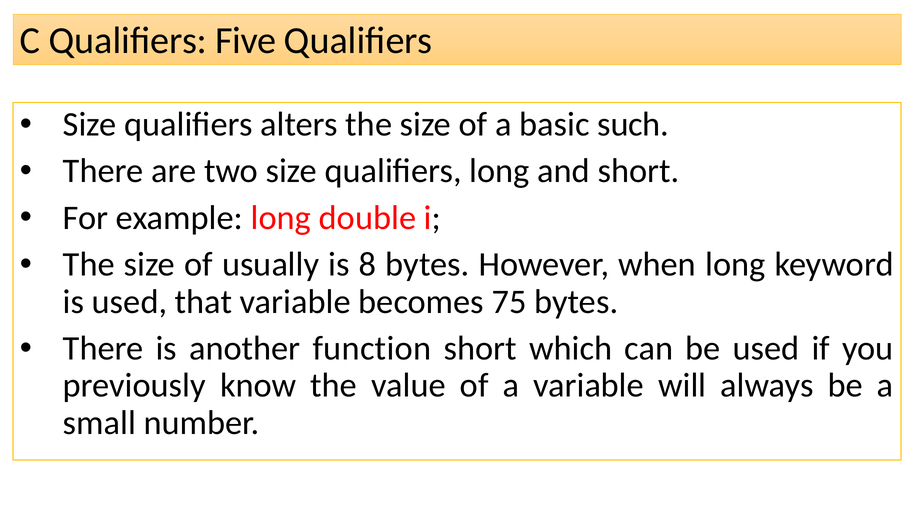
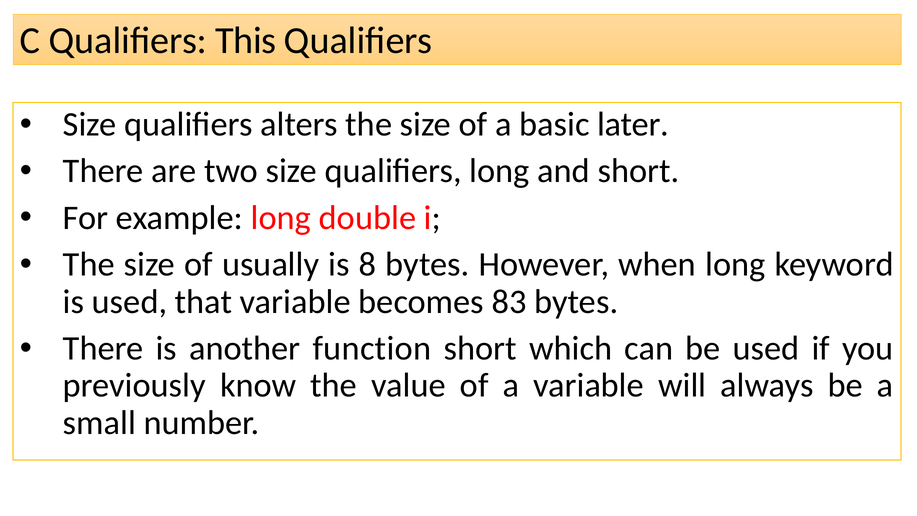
Five: Five -> This
such: such -> later
75: 75 -> 83
